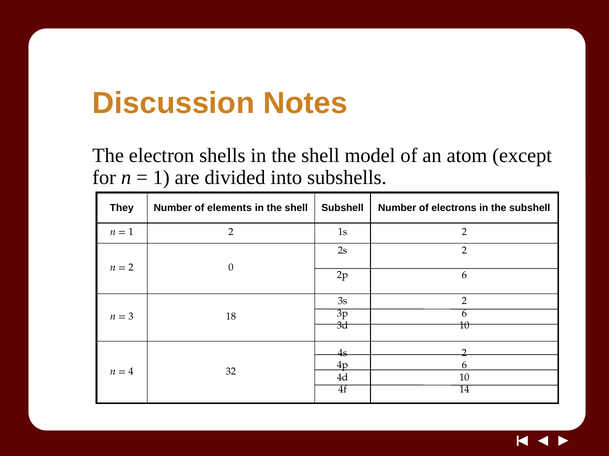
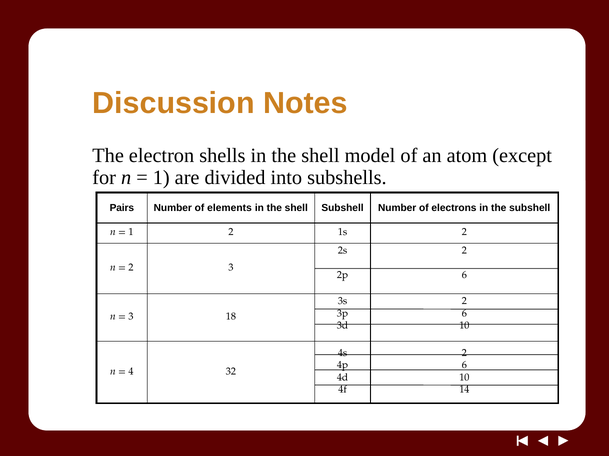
They: They -> Pairs
2 0: 0 -> 3
